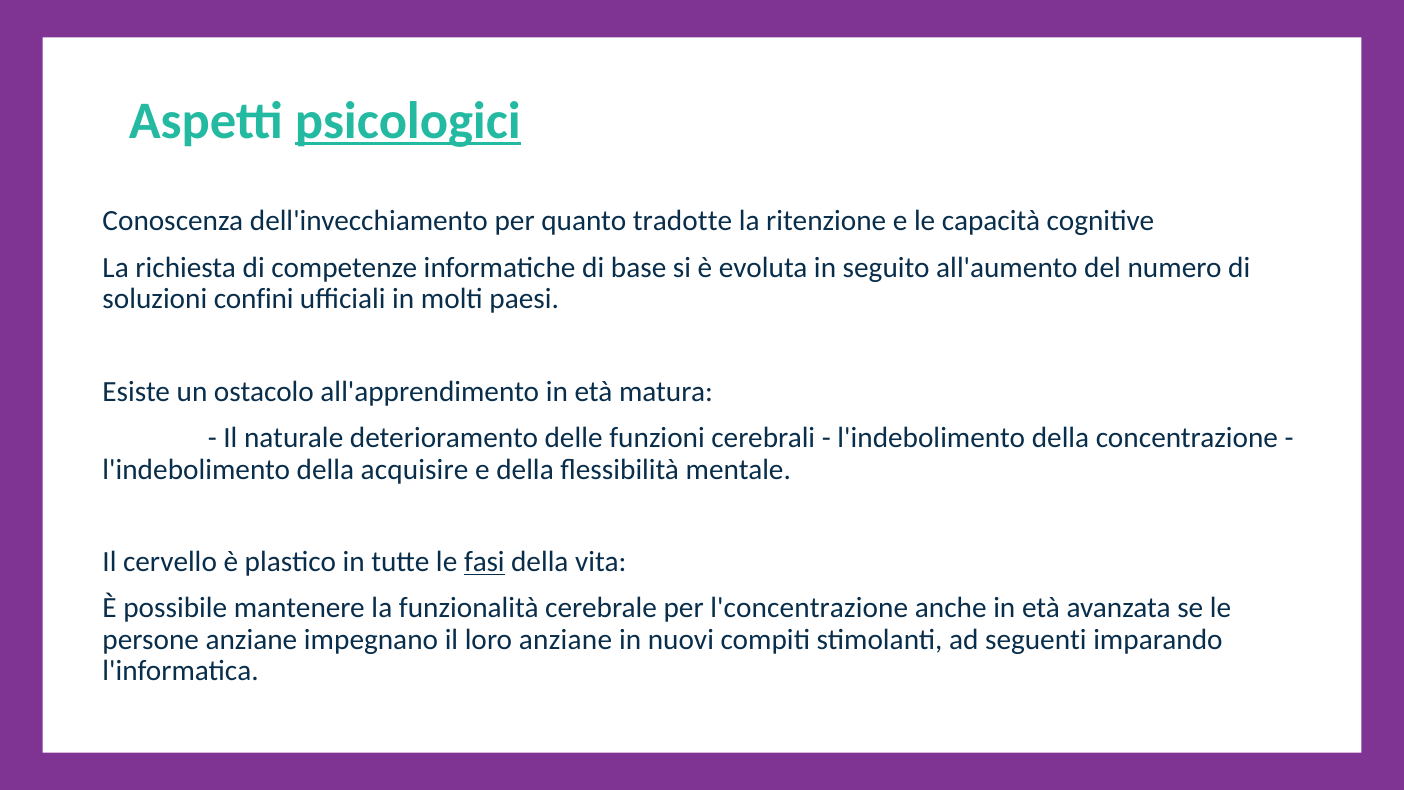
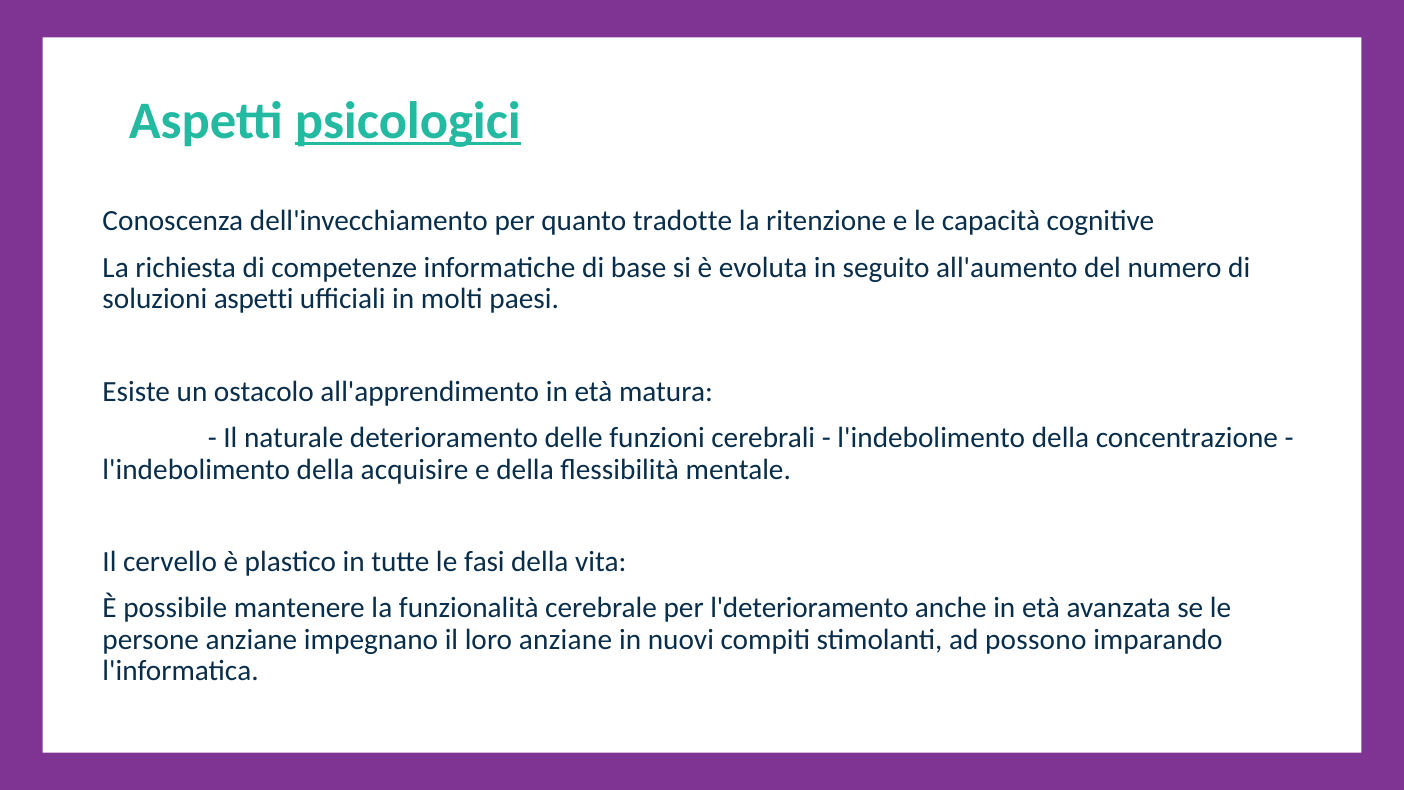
soluzioni confini: confini -> aspetti
fasi underline: present -> none
l'concentrazione: l'concentrazione -> l'deterioramento
seguenti: seguenti -> possono
